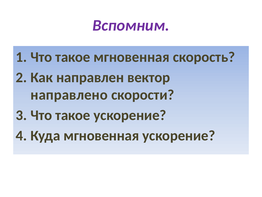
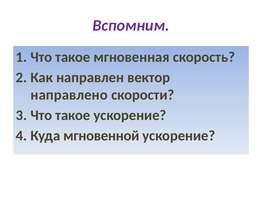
мгновенная at (101, 135): мгновенная -> мгновенной
